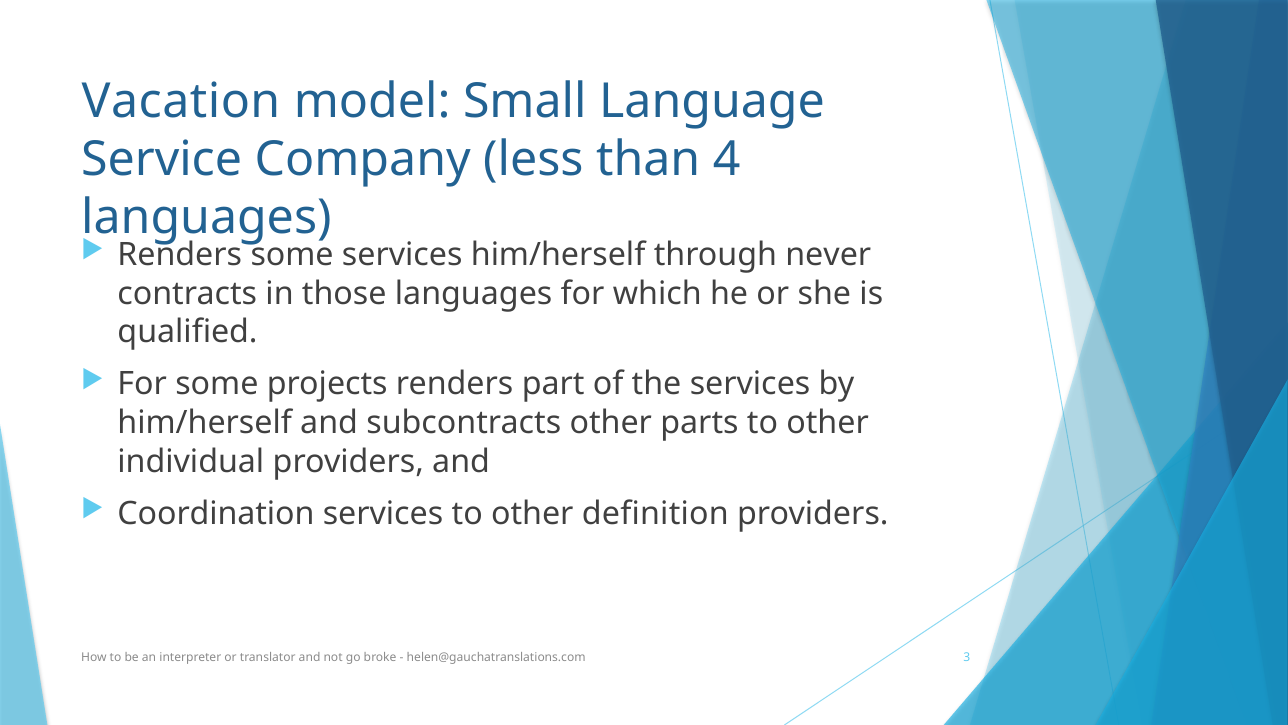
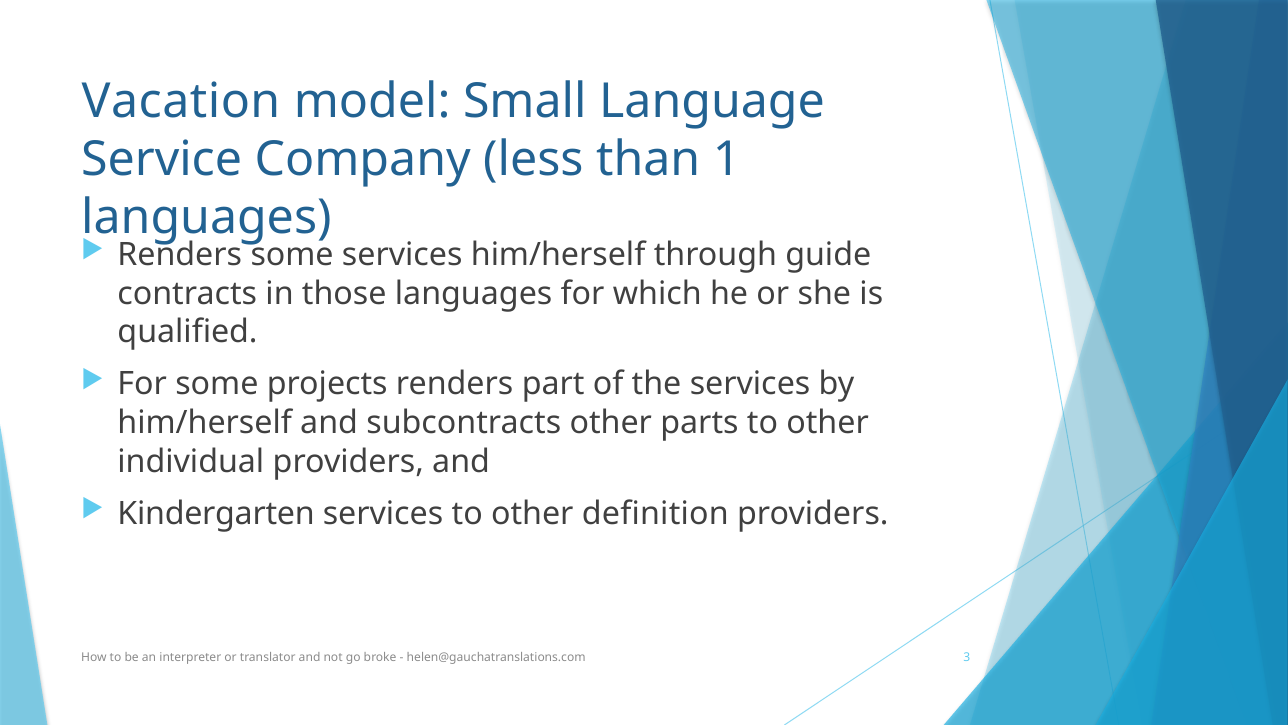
4: 4 -> 1
never: never -> guide
Coordination: Coordination -> Kindergarten
